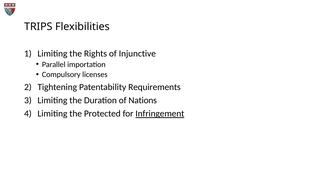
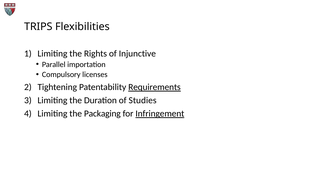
Requirements underline: none -> present
Nations: Nations -> Studies
Protected: Protected -> Packaging
